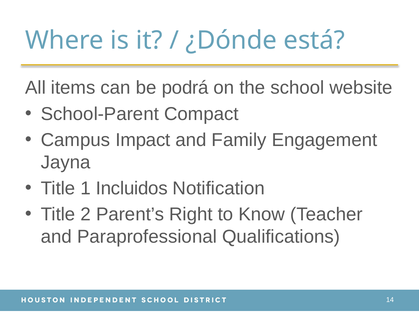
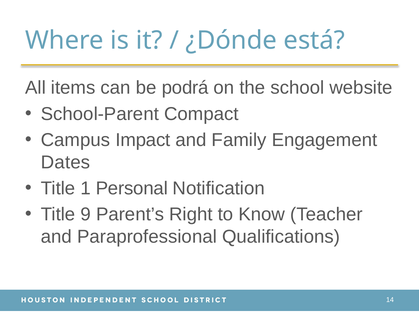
Jayna: Jayna -> Dates
Incluidos: Incluidos -> Personal
2: 2 -> 9
